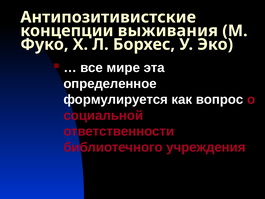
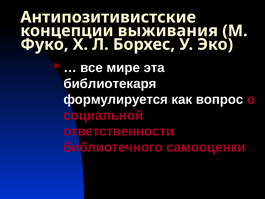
определенное: определенное -> библиотекаря
учреждения: учреждения -> самооценки
